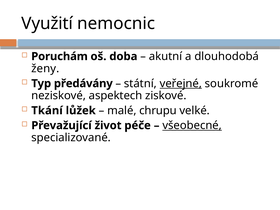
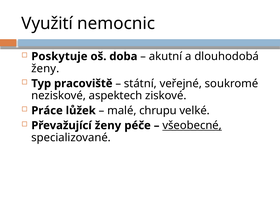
Poruchám: Poruchám -> Poskytuje
předávány: předávány -> pracoviště
veřejné underline: present -> none
Tkání: Tkání -> Práce
Převažující život: život -> ženy
